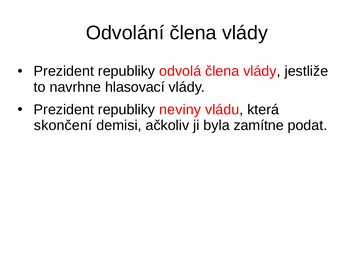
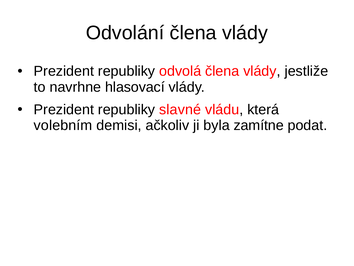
neviny: neviny -> slavné
skončení: skončení -> volebním
